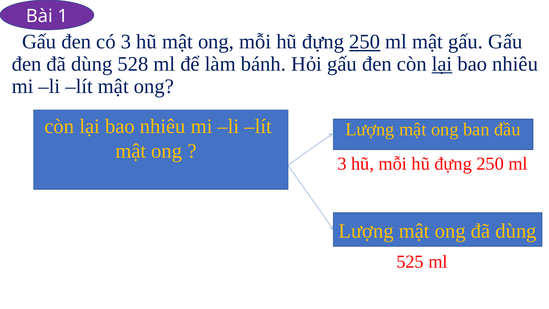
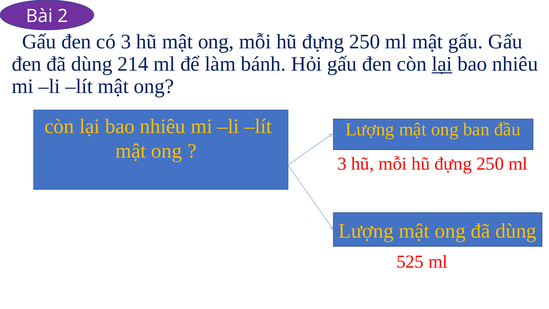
1: 1 -> 2
250 at (365, 42) underline: present -> none
528: 528 -> 214
